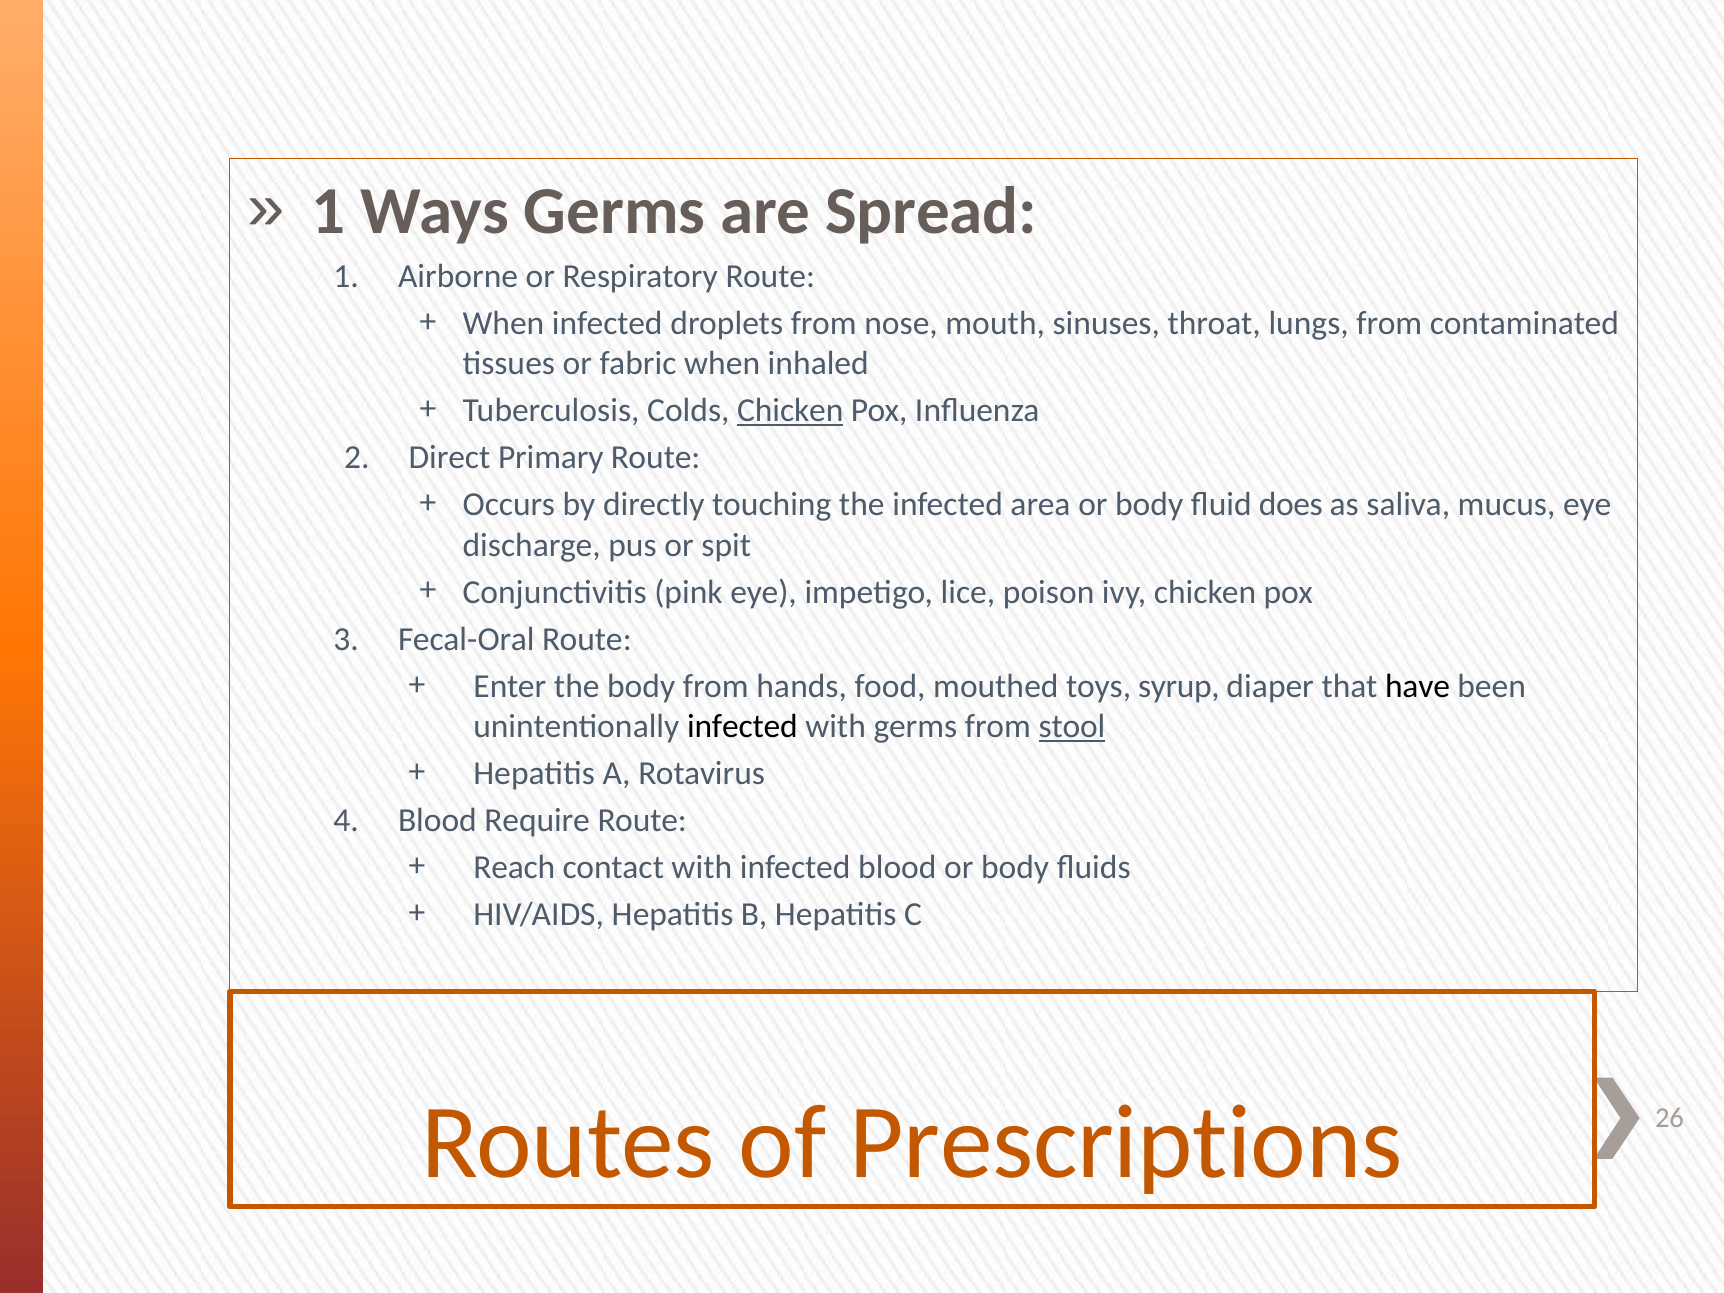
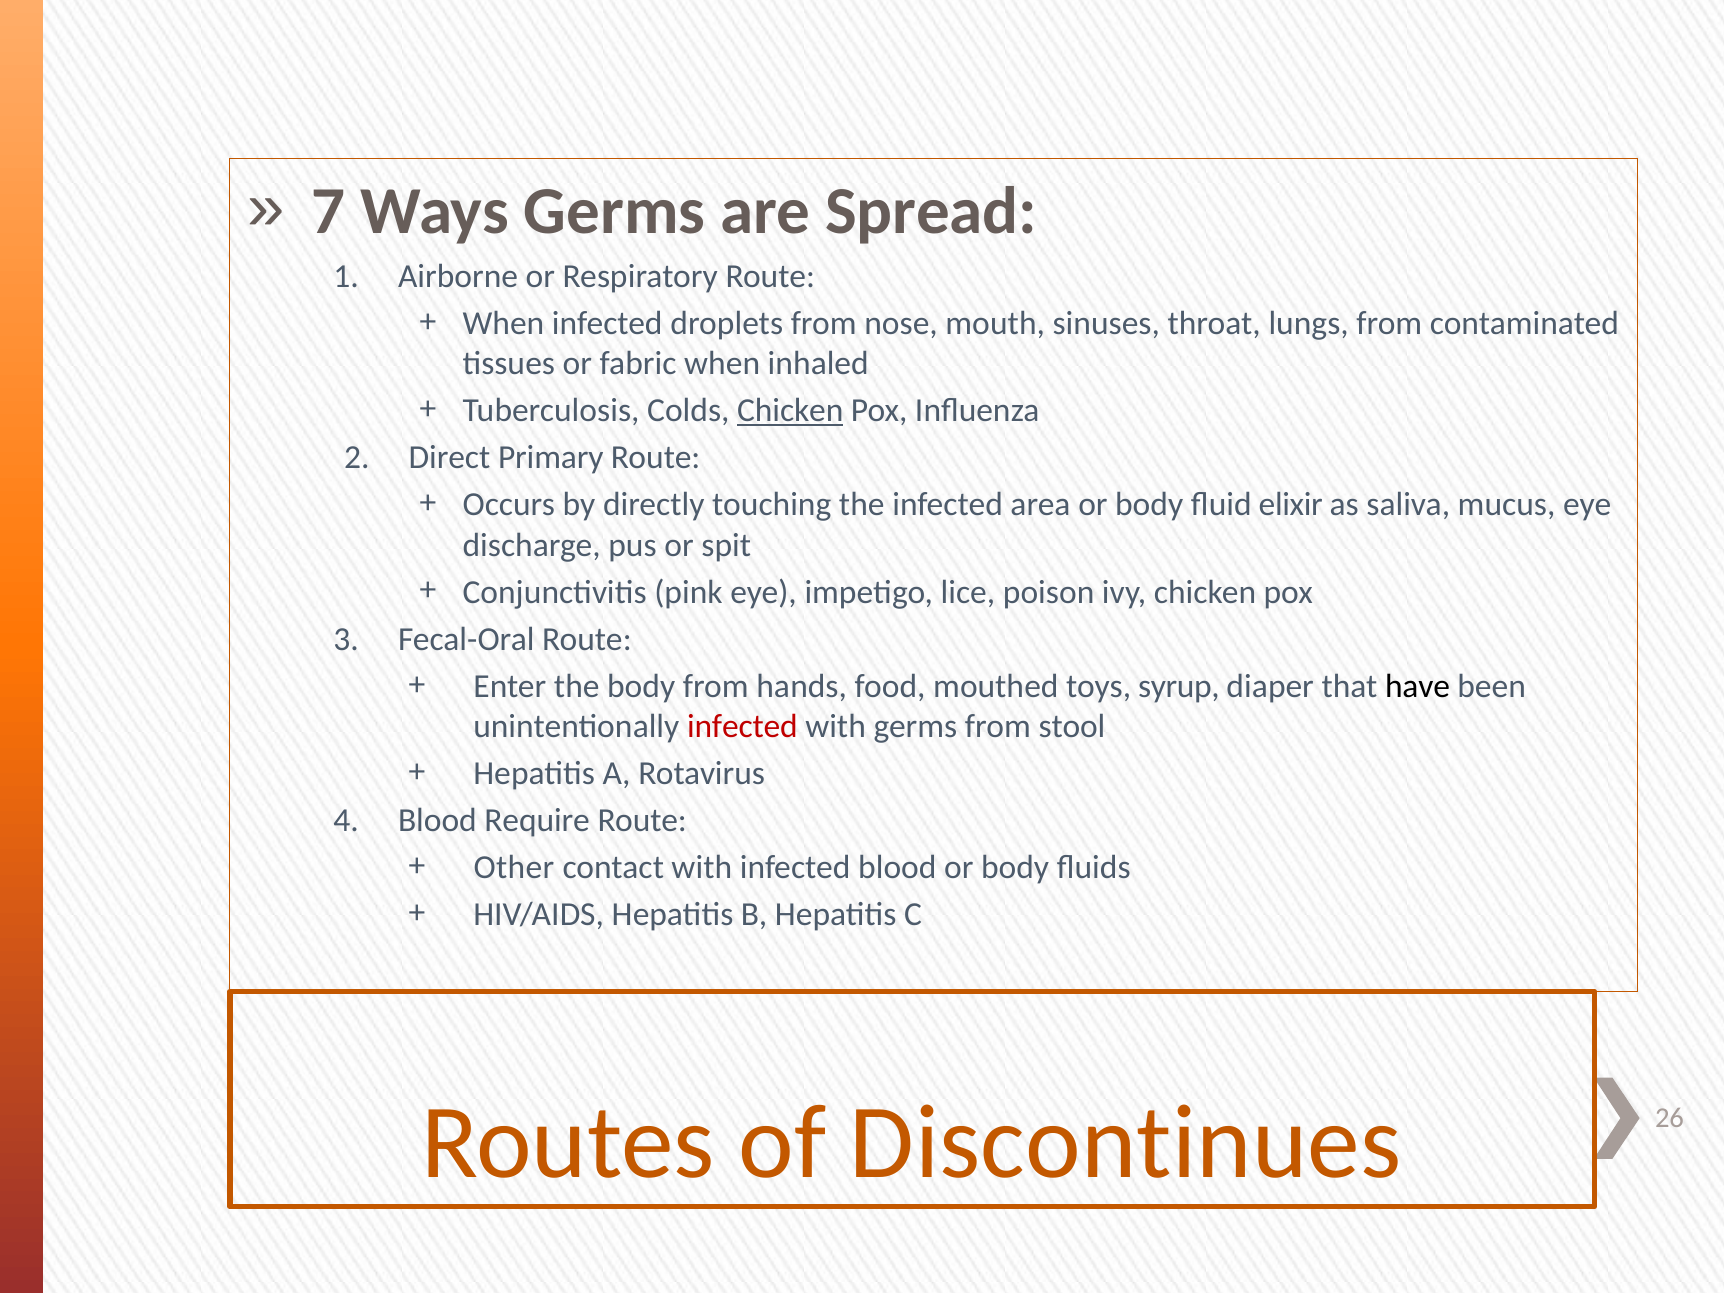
1 at (329, 211): 1 -> 7
does: does -> elixir
infected at (742, 726) colour: black -> red
stool underline: present -> none
Reach: Reach -> Other
Prescriptions: Prescriptions -> Discontinues
